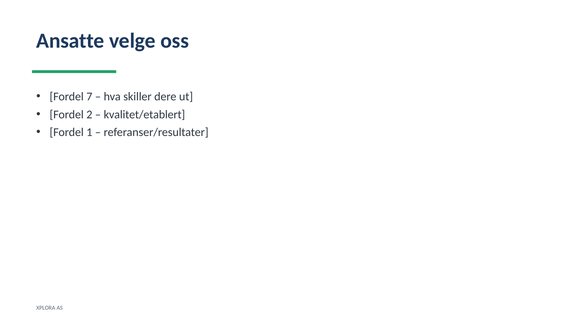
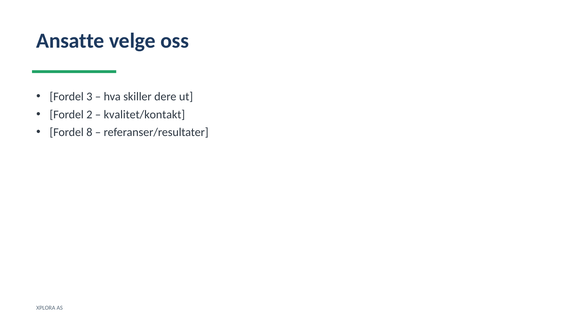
7: 7 -> 3
kvalitet/etablert: kvalitet/etablert -> kvalitet/kontakt
1: 1 -> 8
